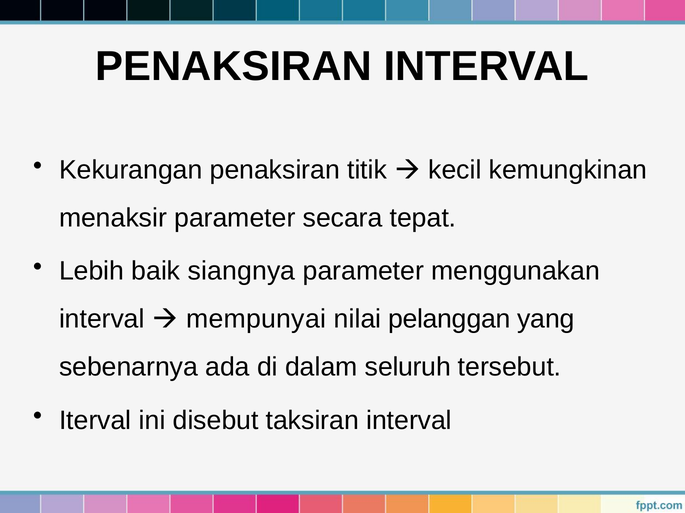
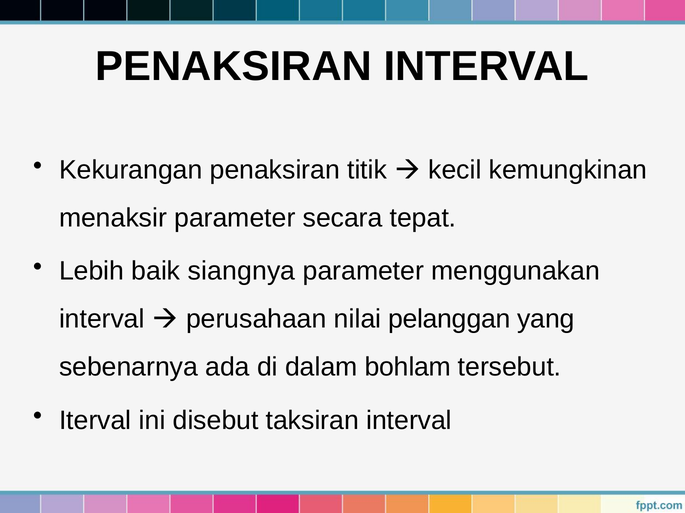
mempunyai: mempunyai -> perusahaan
seluruh: seluruh -> bohlam
